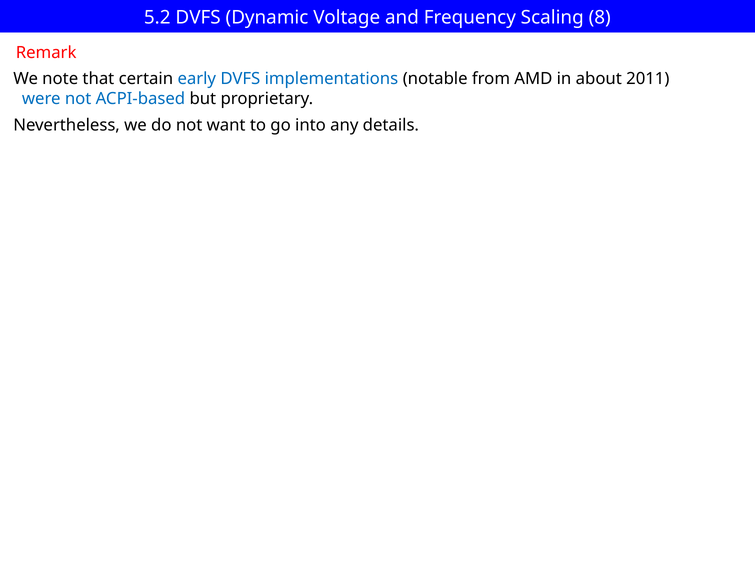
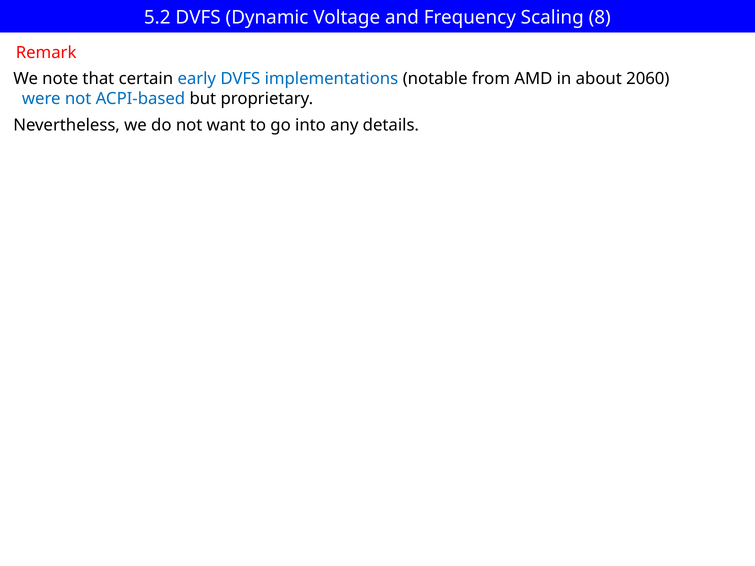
2011: 2011 -> 2060
